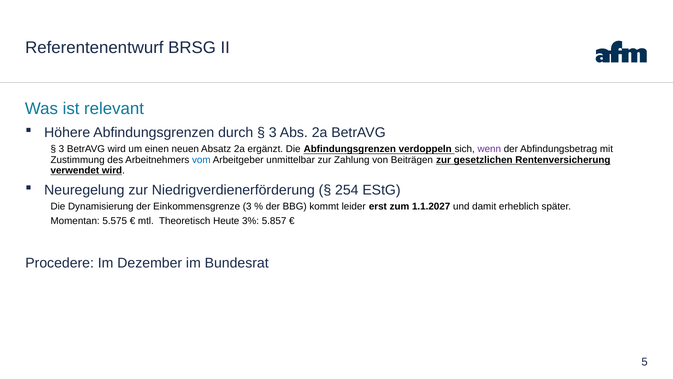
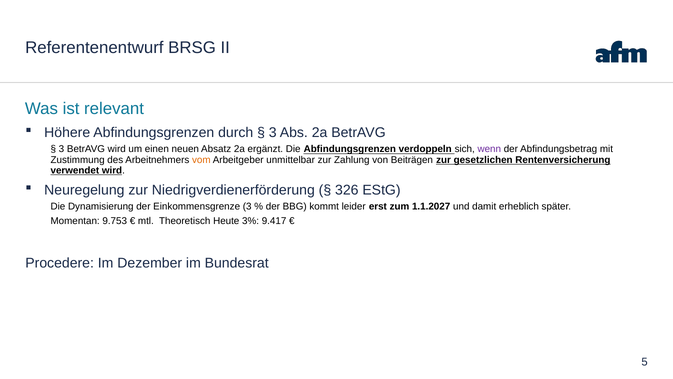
vom colour: blue -> orange
254: 254 -> 326
5.575: 5.575 -> 9.753
5.857: 5.857 -> 9.417
